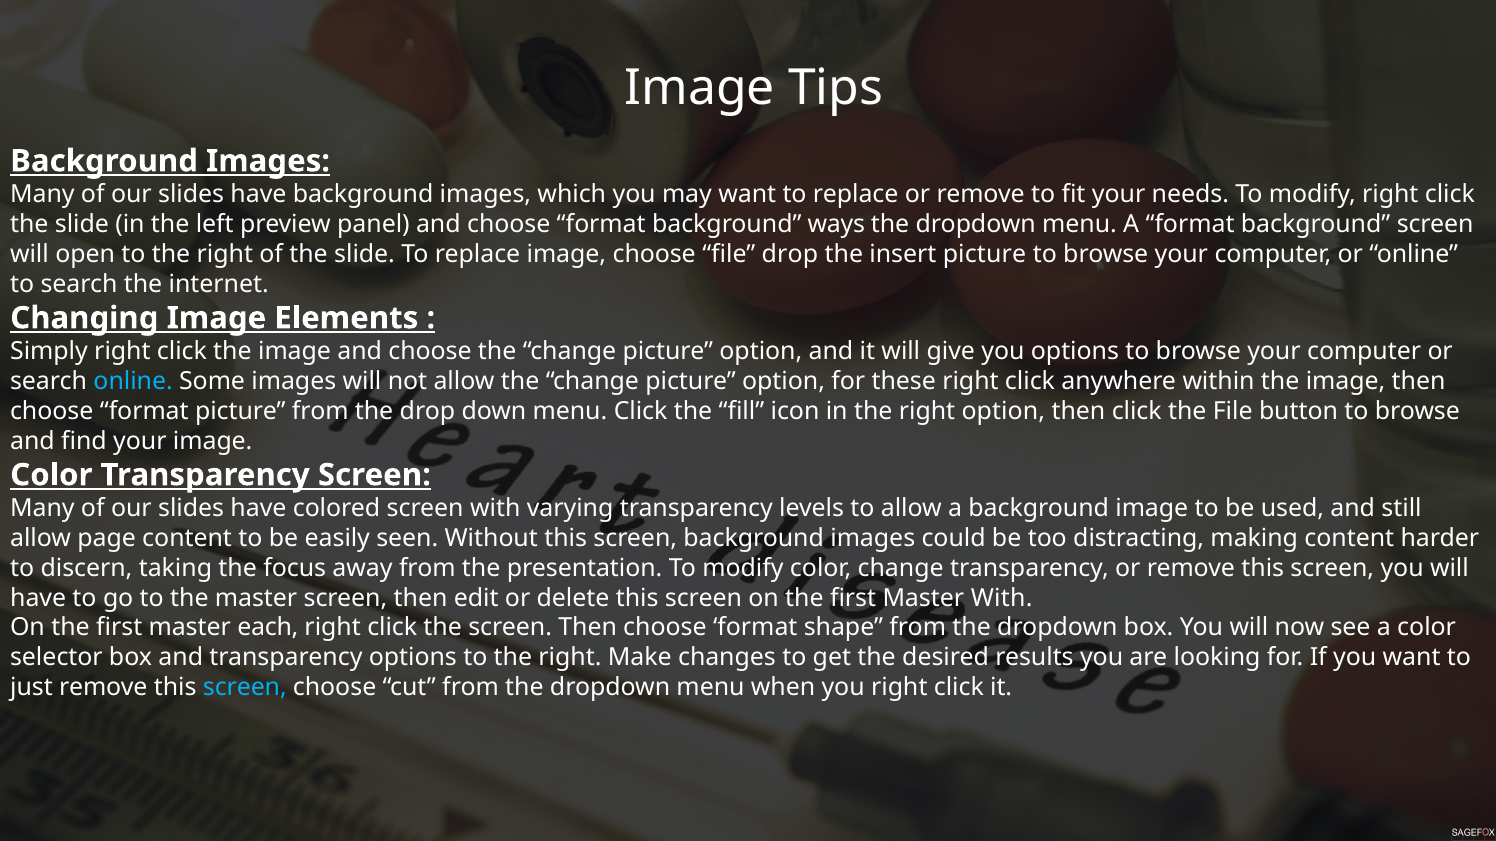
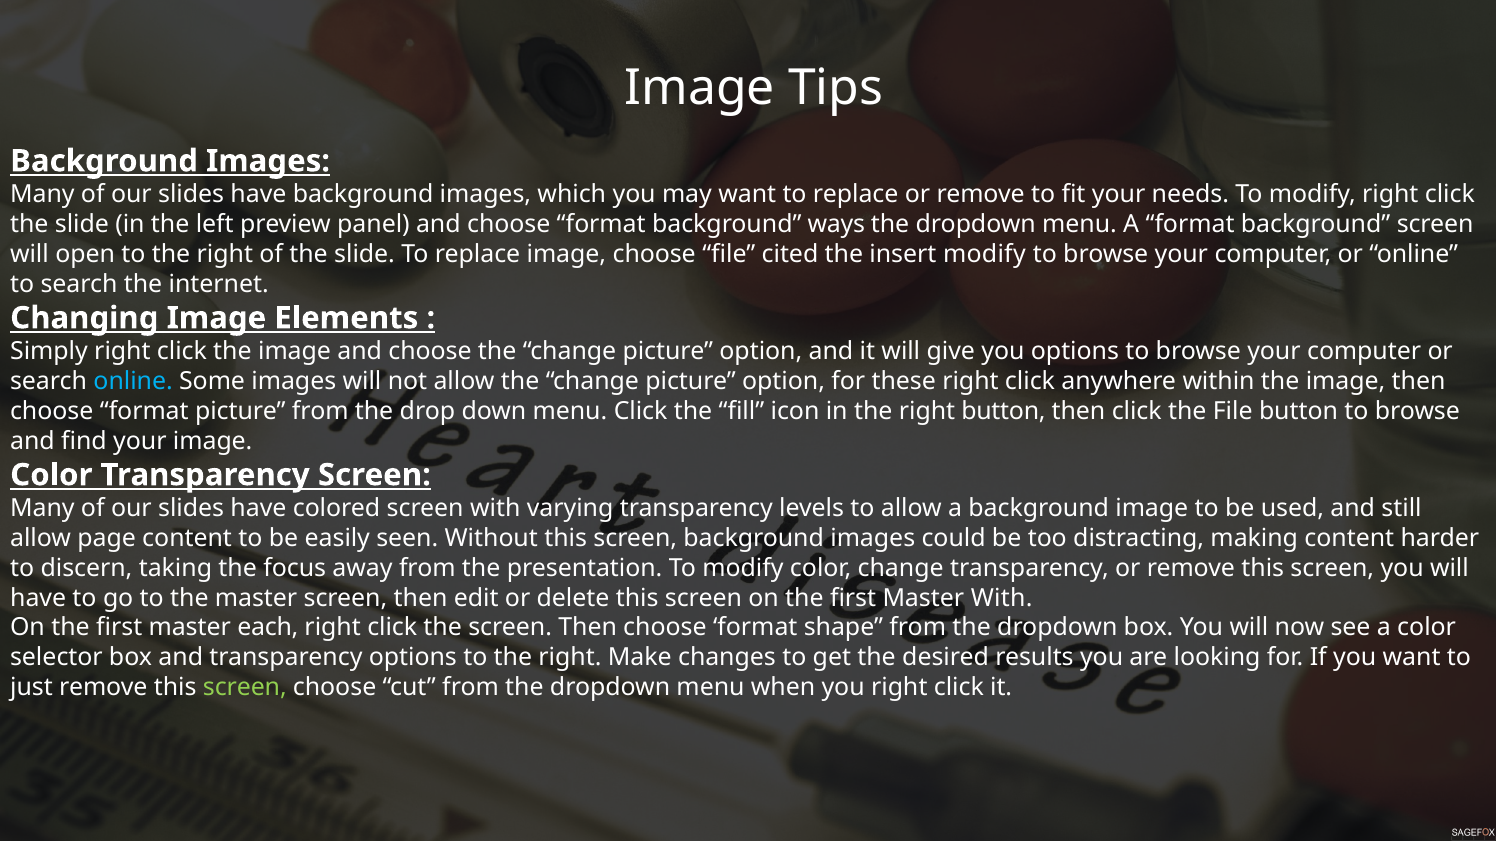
file drop: drop -> cited
insert picture: picture -> modify
right option: option -> button
screen at (245, 688) colour: light blue -> light green
